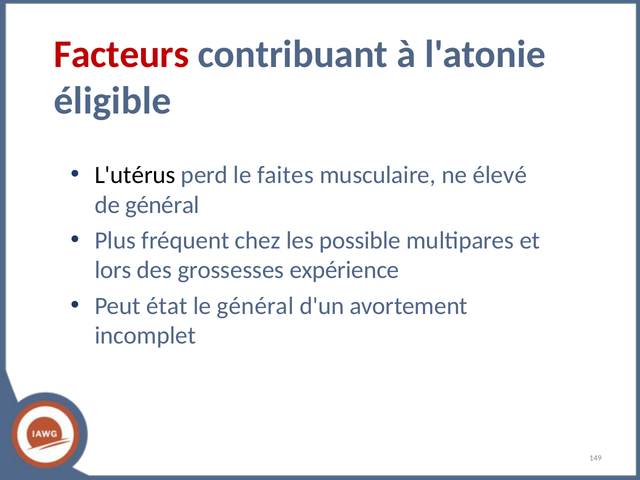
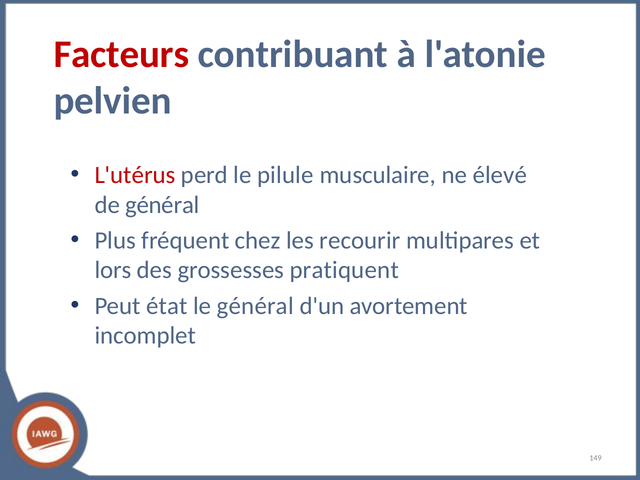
éligible: éligible -> pelvien
L'utérus colour: black -> red
faites: faites -> pilule
possible: possible -> recourir
expérience: expérience -> pratiquent
